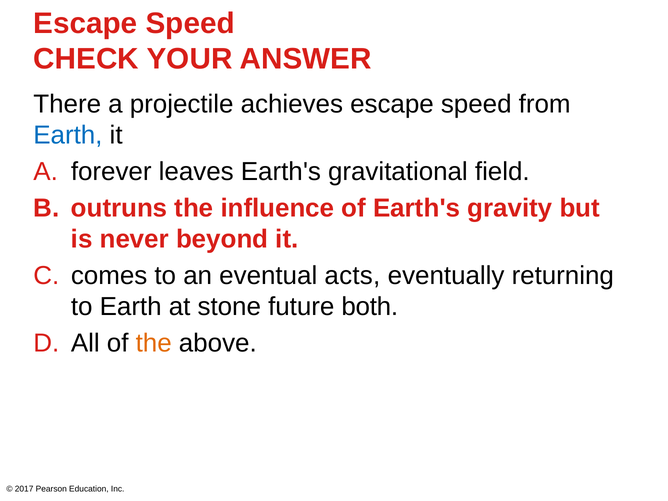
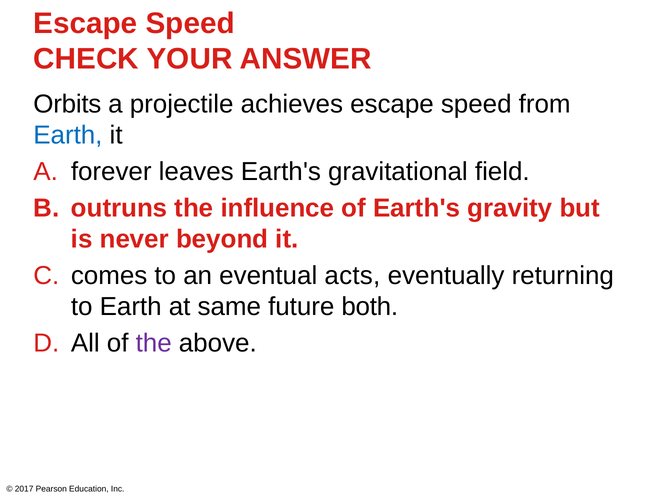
There: There -> Orbits
stone: stone -> same
the at (154, 343) colour: orange -> purple
